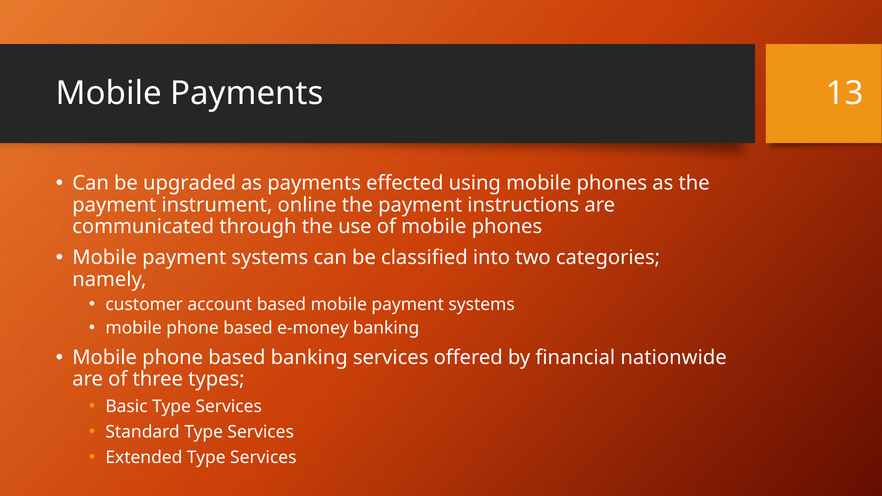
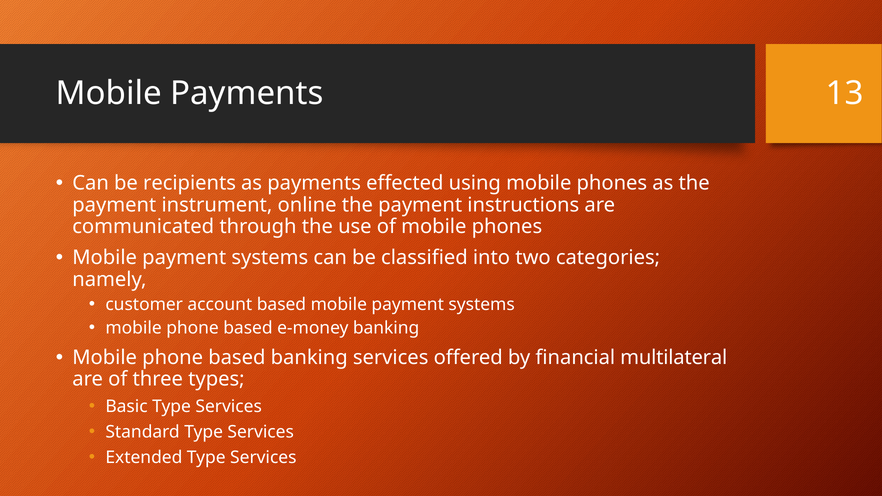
upgraded: upgraded -> recipients
nationwide: nationwide -> multilateral
